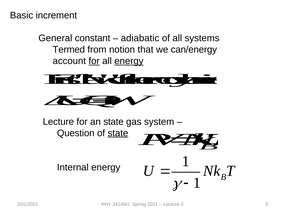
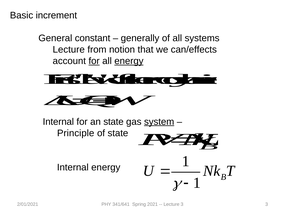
adiabatic: adiabatic -> generally
Termed at (69, 50): Termed -> Lecture
can/energy: can/energy -> can/effects
Lecture at (58, 122): Lecture -> Internal
system underline: none -> present
Question: Question -> Principle
state at (118, 133) underline: present -> none
